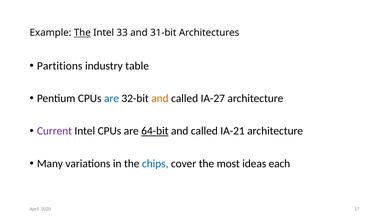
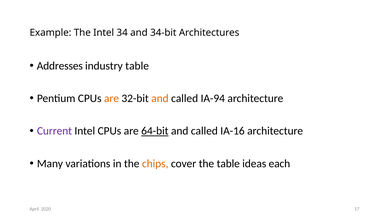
The at (82, 33) underline: present -> none
33: 33 -> 34
31-bit: 31-bit -> 34-bit
Partitions: Partitions -> Addresses
are at (112, 98) colour: blue -> orange
IA-27: IA-27 -> IA-94
IA-21: IA-21 -> IA-16
chips colour: blue -> orange
the most: most -> table
